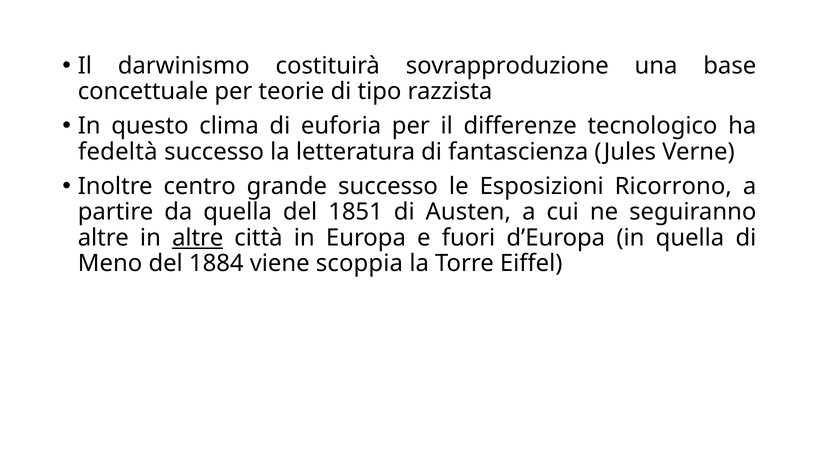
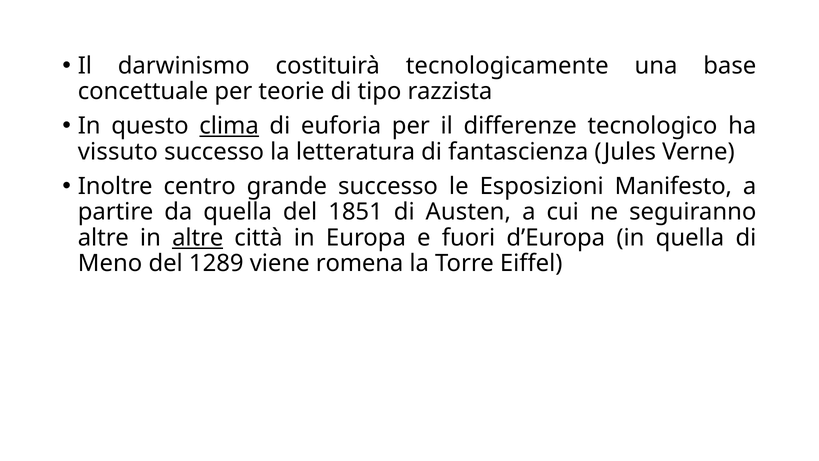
sovrapproduzione: sovrapproduzione -> tecnologicamente
clima underline: none -> present
fedeltà: fedeltà -> vissuto
Ricorrono: Ricorrono -> Manifesto
1884: 1884 -> 1289
scoppia: scoppia -> romena
